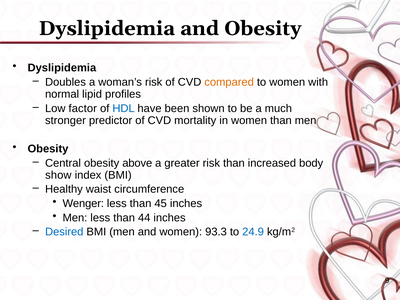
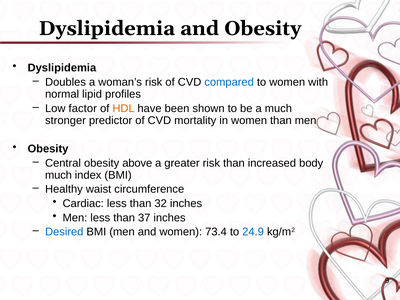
compared colour: orange -> blue
HDL colour: blue -> orange
show at (58, 175): show -> much
Wenger: Wenger -> Cardiac
45: 45 -> 32
44: 44 -> 37
93.3: 93.3 -> 73.4
